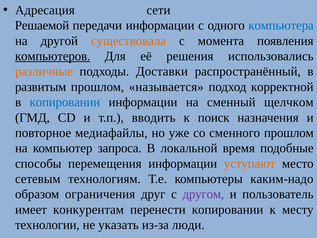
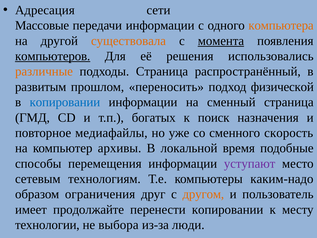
Решаемой: Решаемой -> Массовые
компьютера colour: blue -> orange
момента underline: none -> present
подходы Доставки: Доставки -> Страница
называется: называется -> переносить
корректной: корректной -> физической
сменный щелчком: щелчком -> страница
вводить: вводить -> богатых
сменного прошлом: прошлом -> скорость
запроса: запроса -> архивы
уступают colour: orange -> purple
другом colour: purple -> orange
конкурентам: конкурентам -> продолжайте
указать: указать -> выбора
